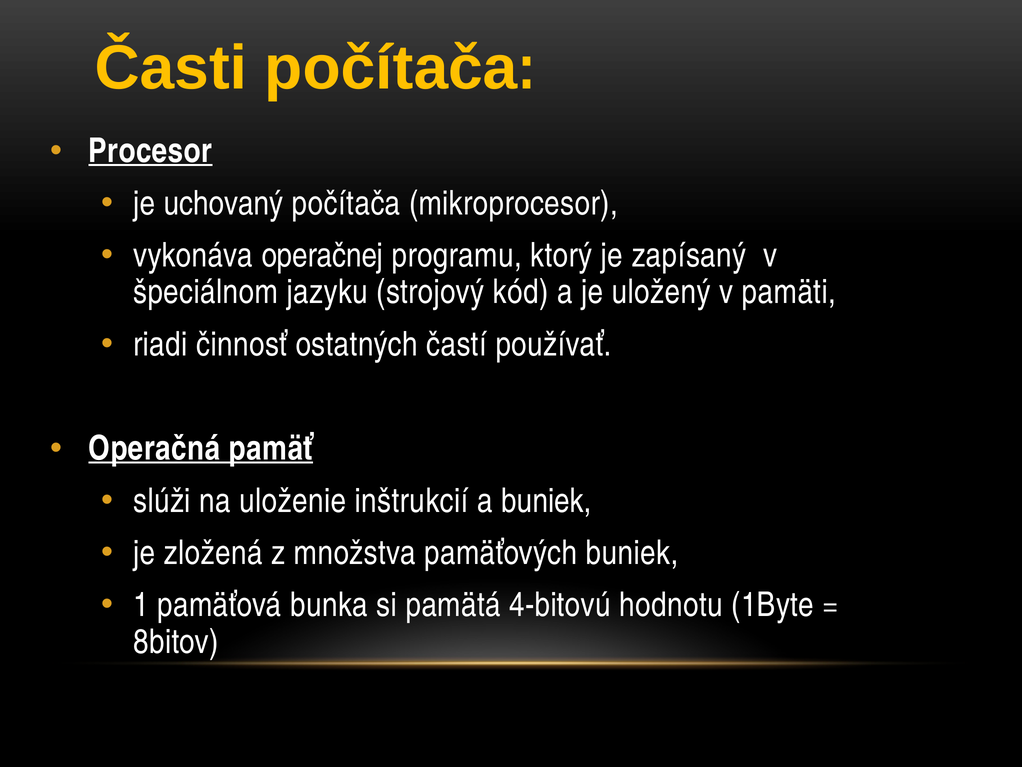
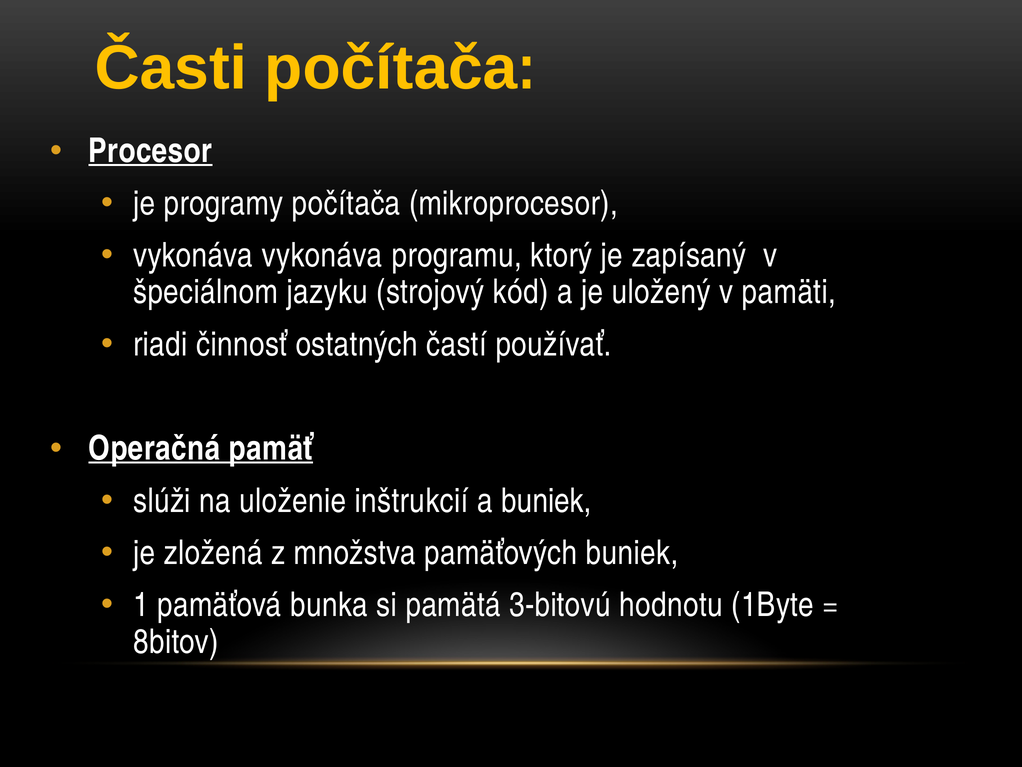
uchovaný: uchovaný -> programy
vykonáva operačnej: operačnej -> vykonáva
4-bitovú: 4-bitovú -> 3-bitovú
